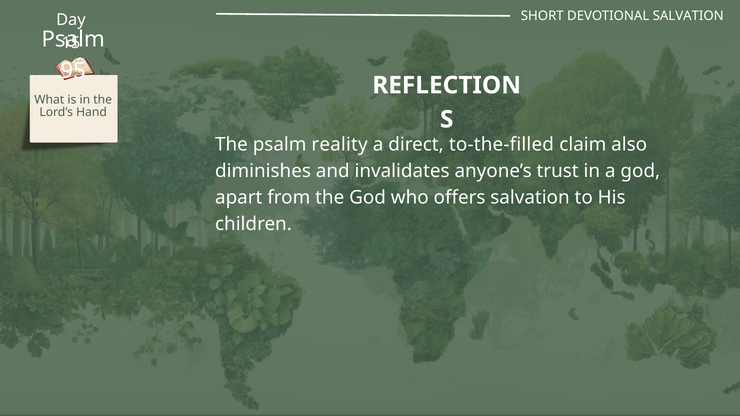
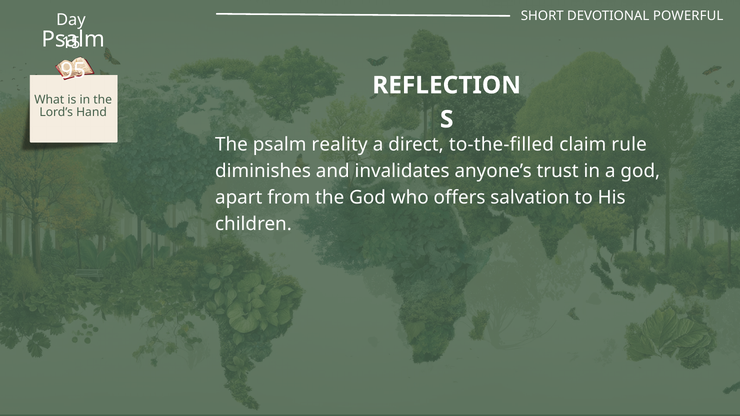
DEVOTIONAL SALVATION: SALVATION -> POWERFUL
also: also -> rule
